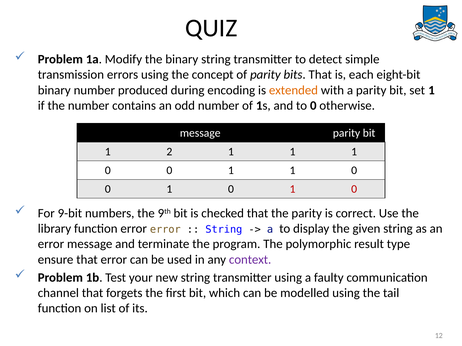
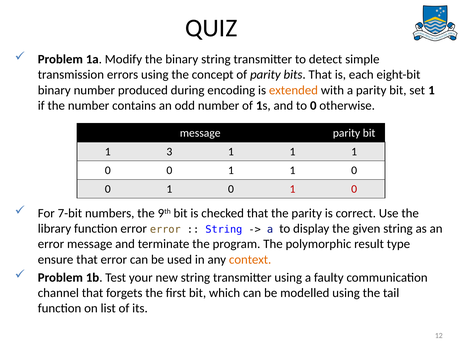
2: 2 -> 3
9-bit: 9-bit -> 7-bit
context colour: purple -> orange
